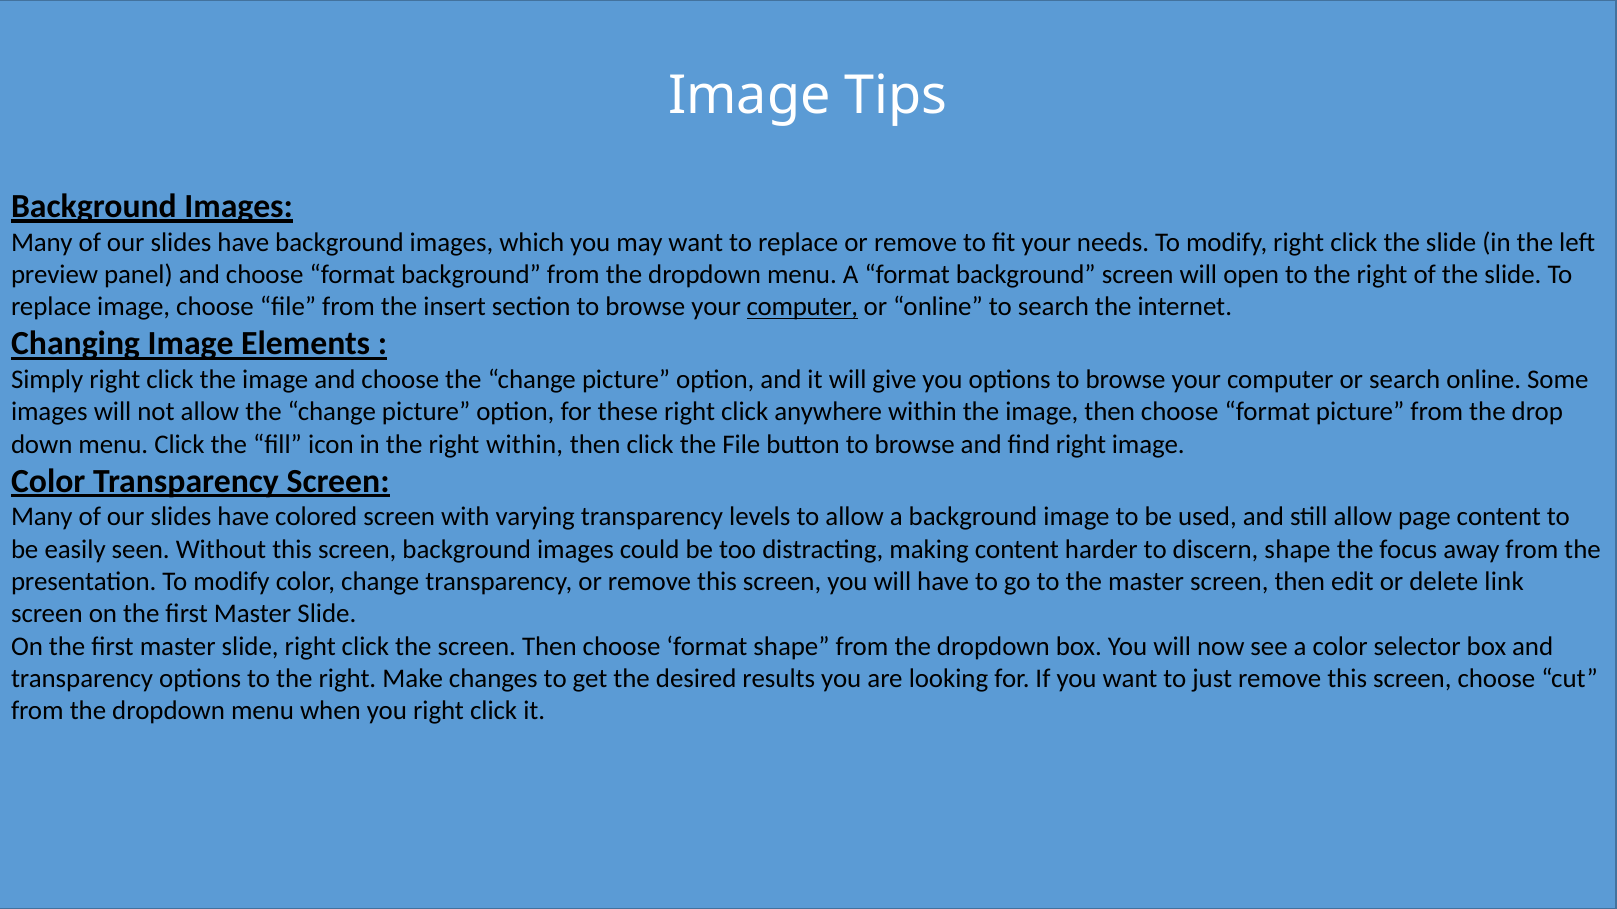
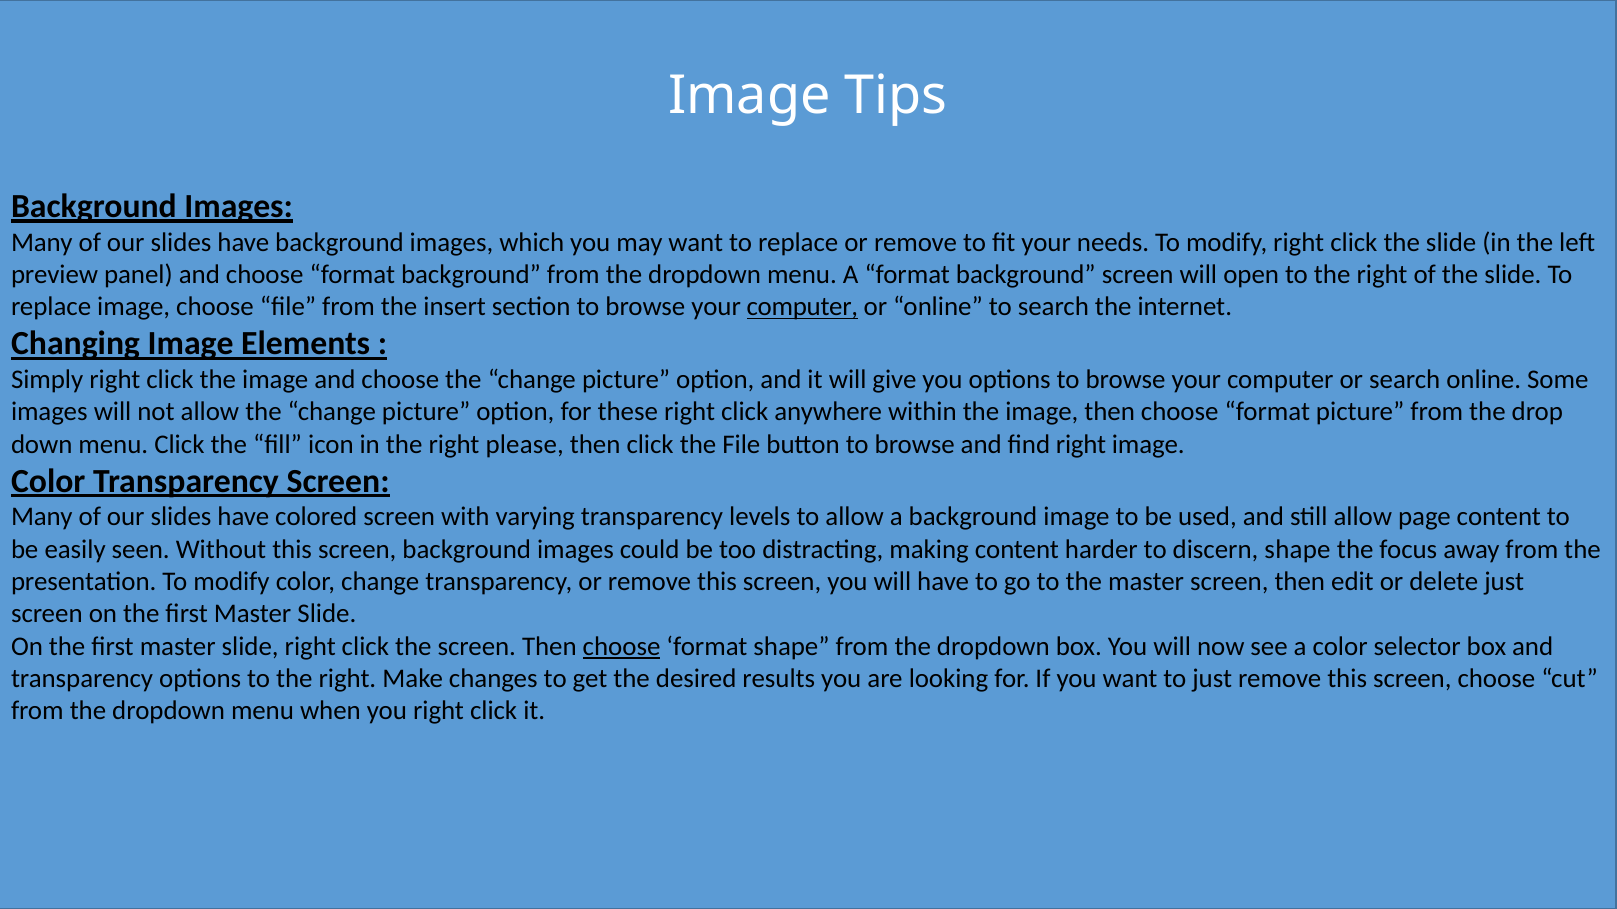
right within: within -> please
delete link: link -> just
choose at (622, 647) underline: none -> present
